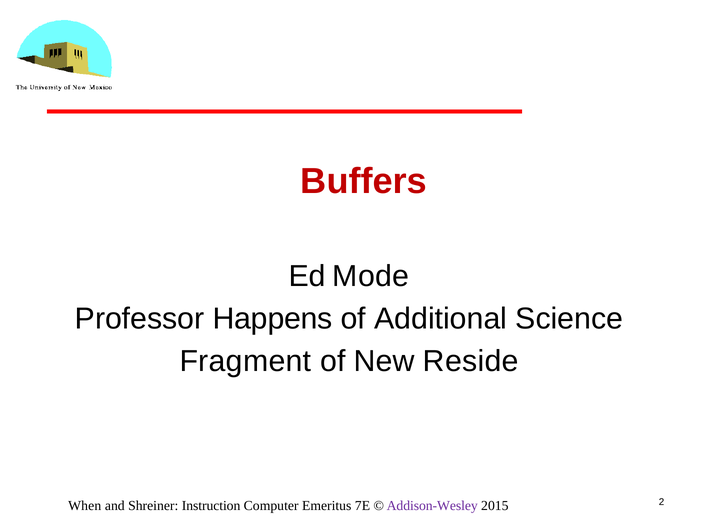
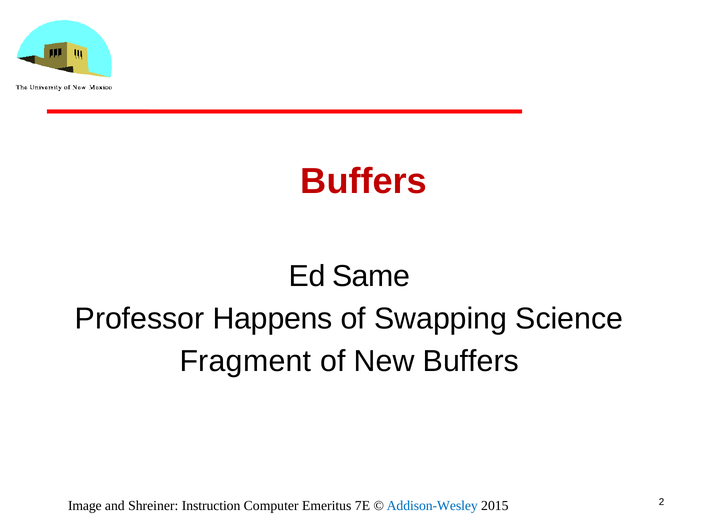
Mode: Mode -> Same
Additional: Additional -> Swapping
New Reside: Reside -> Buffers
When: When -> Image
Addison-Wesley colour: purple -> blue
